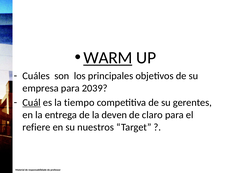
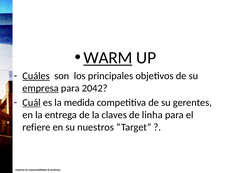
Cuáles underline: none -> present
empresa underline: none -> present
2039: 2039 -> 2042
tiempo: tiempo -> medida
deven: deven -> claves
claro: claro -> linha
